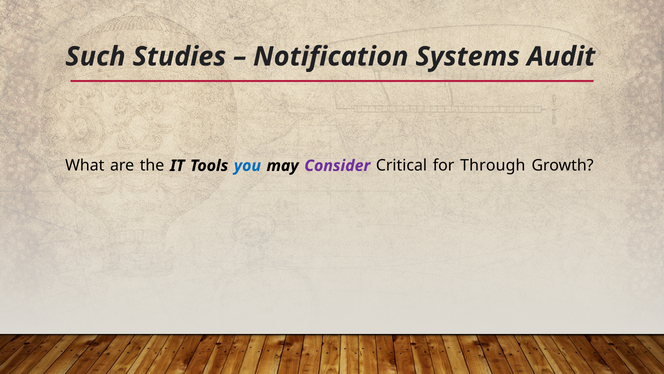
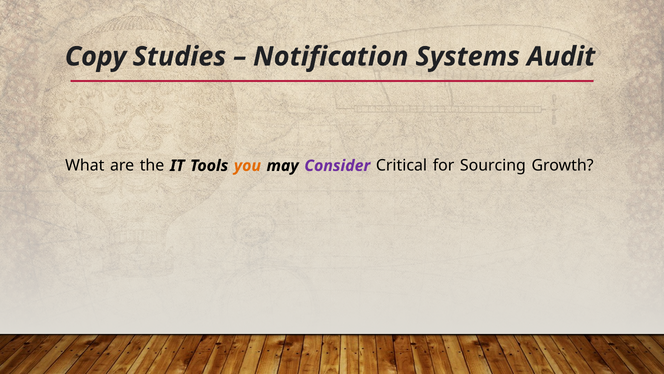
Such: Such -> Copy
you colour: blue -> orange
Through: Through -> Sourcing
